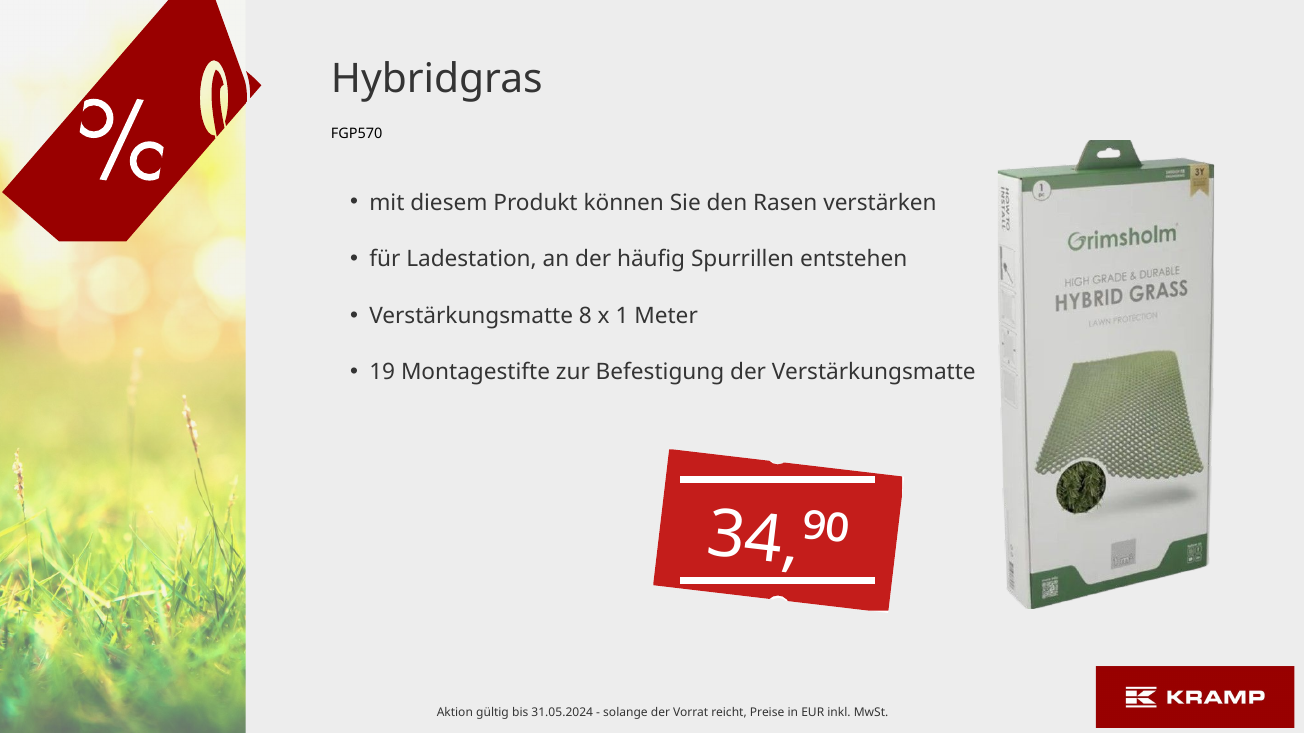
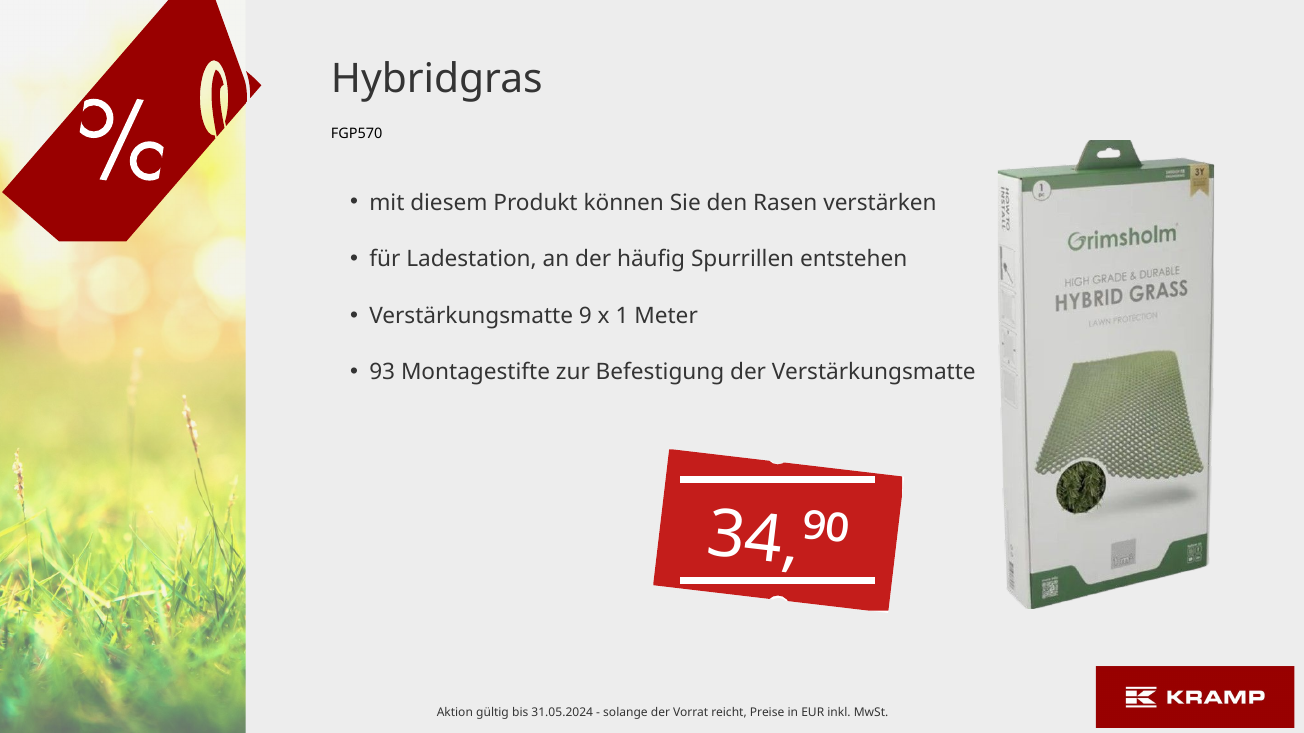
8: 8 -> 9
19: 19 -> 93
